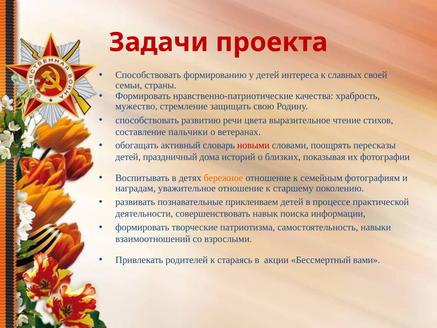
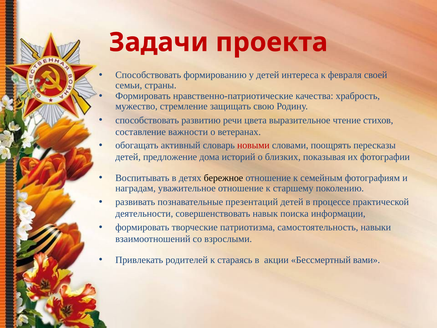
славных: славных -> февраля
пальчики: пальчики -> важности
праздничный: праздничный -> предложение
бережное colour: orange -> black
приклеиваем: приклеиваем -> презентаций
